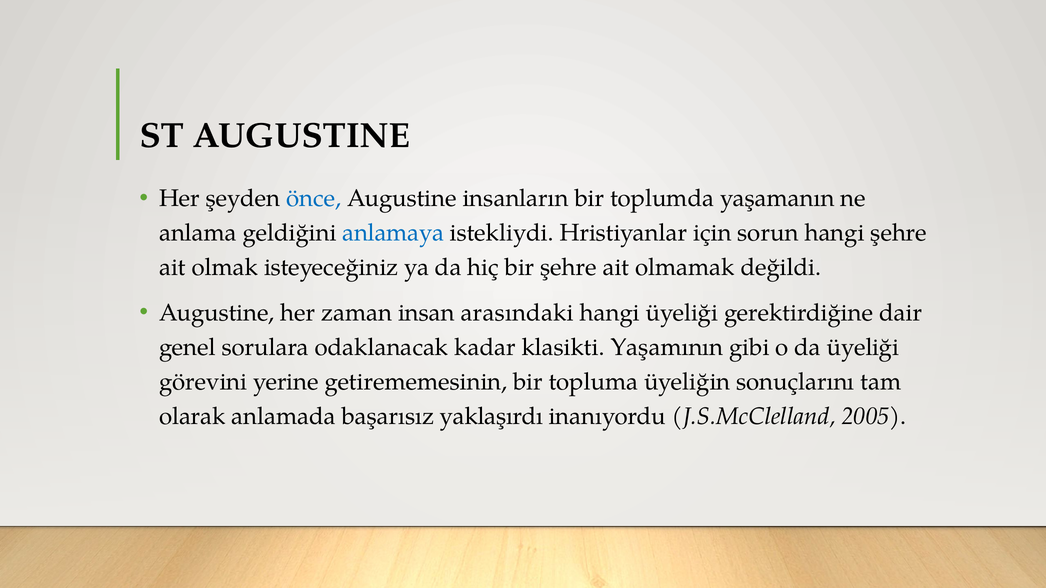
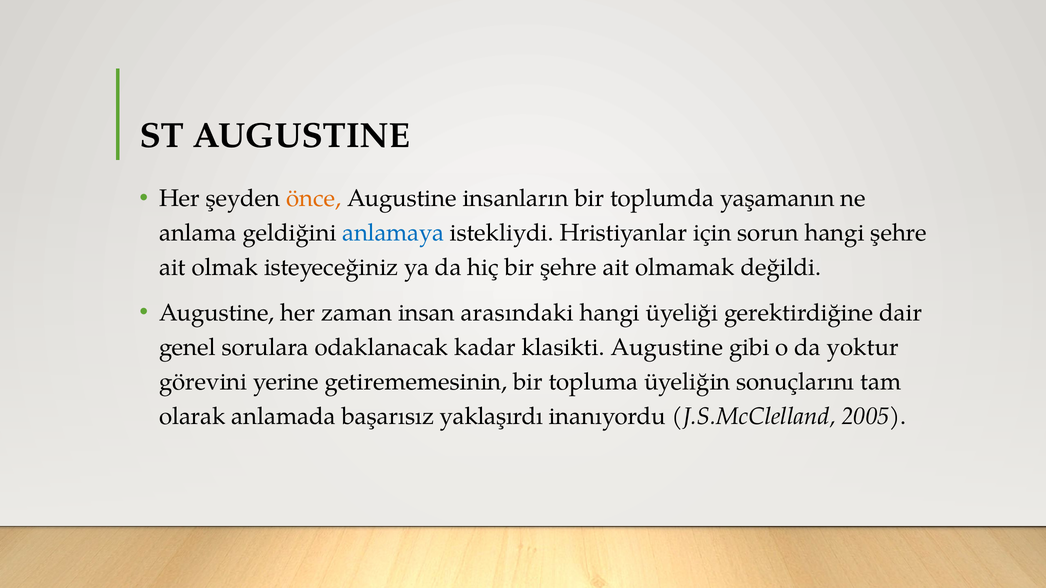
önce colour: blue -> orange
klasikti Yaşamının: Yaşamının -> Augustine
da üyeliği: üyeliği -> yoktur
